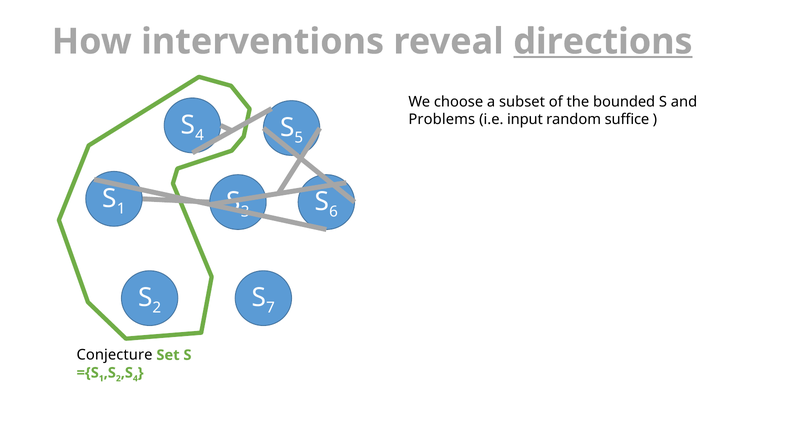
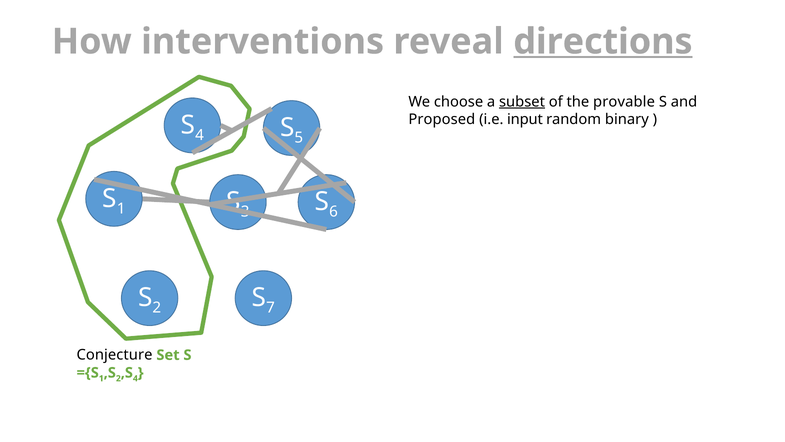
subset underline: none -> present
bounded: bounded -> provable
Problems: Problems -> Proposed
suffice: suffice -> binary
